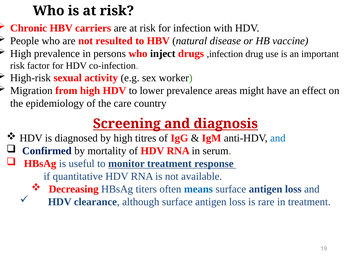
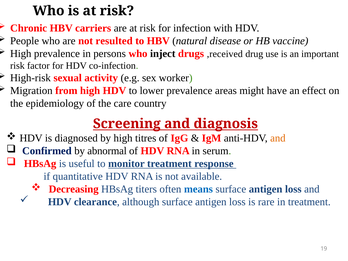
,infection: ,infection -> ,received
and at (278, 138) colour: blue -> orange
mortality: mortality -> abnormal
